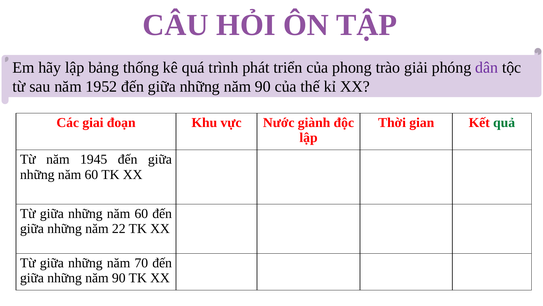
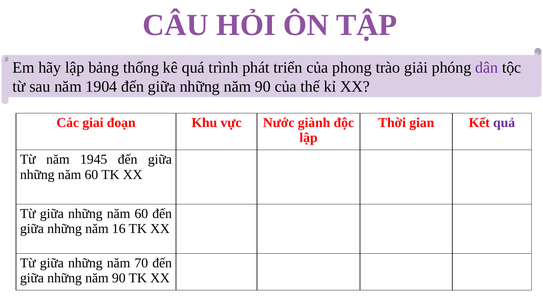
1952: 1952 -> 1904
quả colour: green -> purple
22: 22 -> 16
